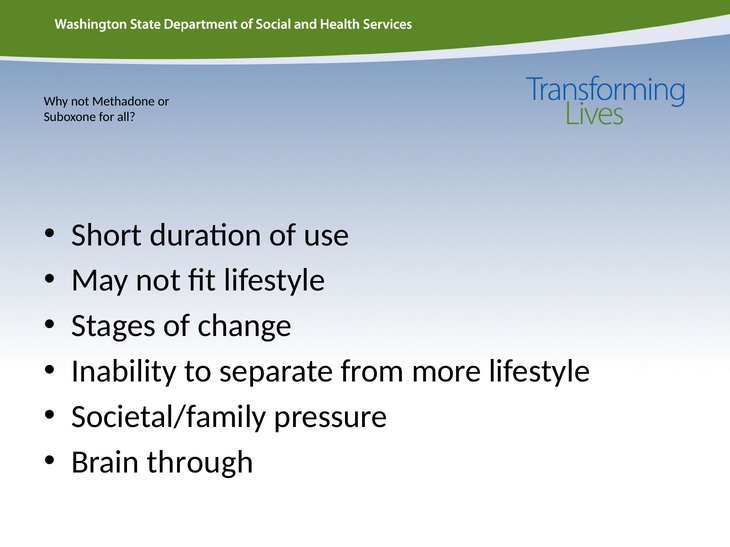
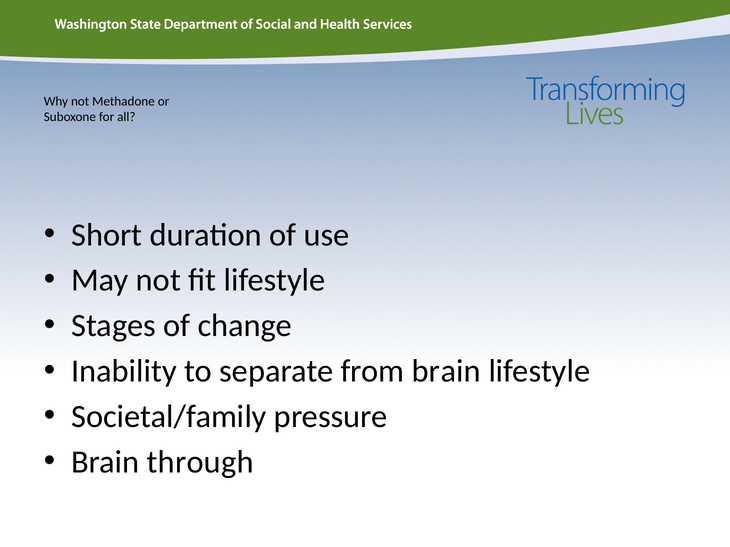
from more: more -> brain
